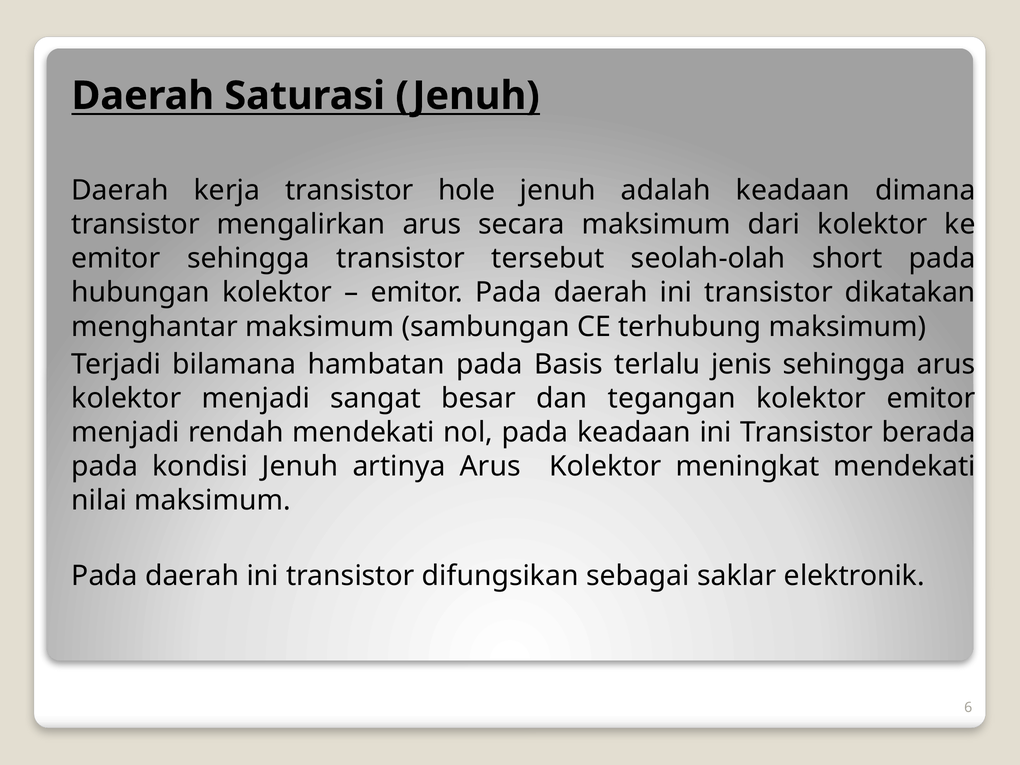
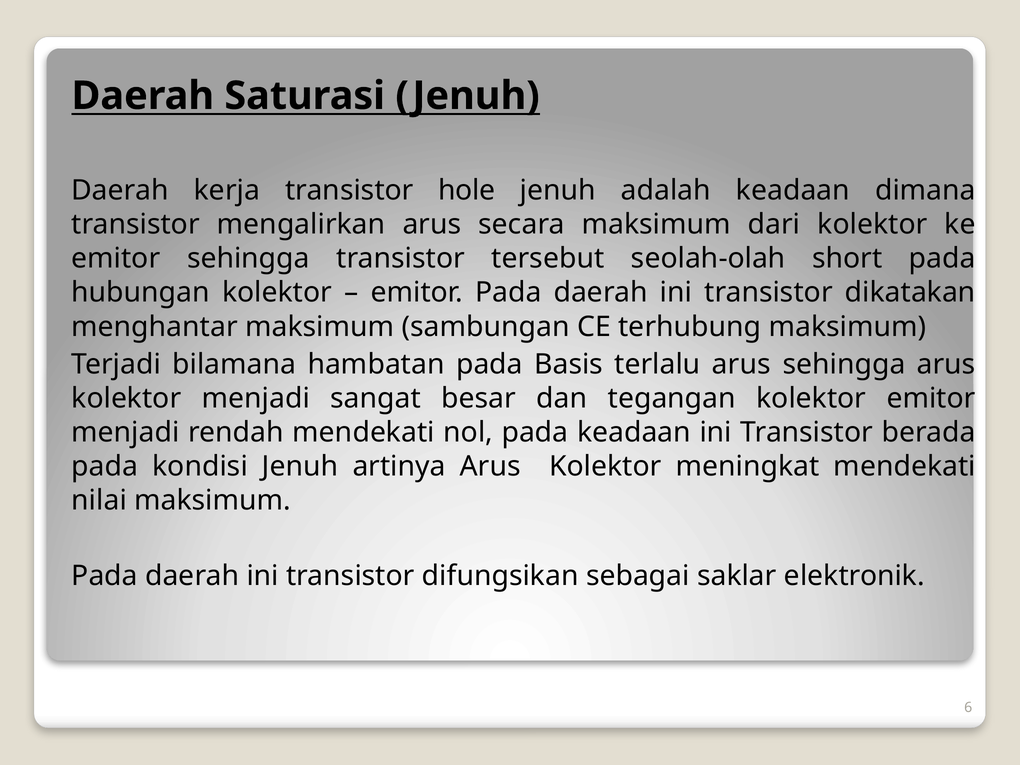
terlalu jenis: jenis -> arus
